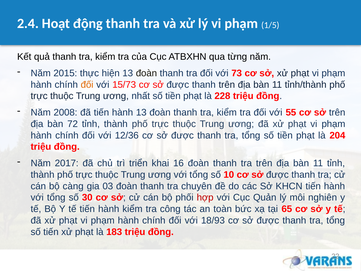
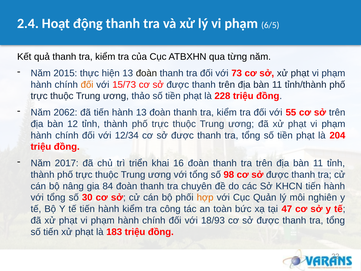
1/5: 1/5 -> 6/5
nhất: nhất -> thảo
2008: 2008 -> 2062
72: 72 -> 12
12/36: 12/36 -> 12/34
10: 10 -> 98
càng: càng -> nâng
03: 03 -> 84
hợp colour: red -> orange
65: 65 -> 47
